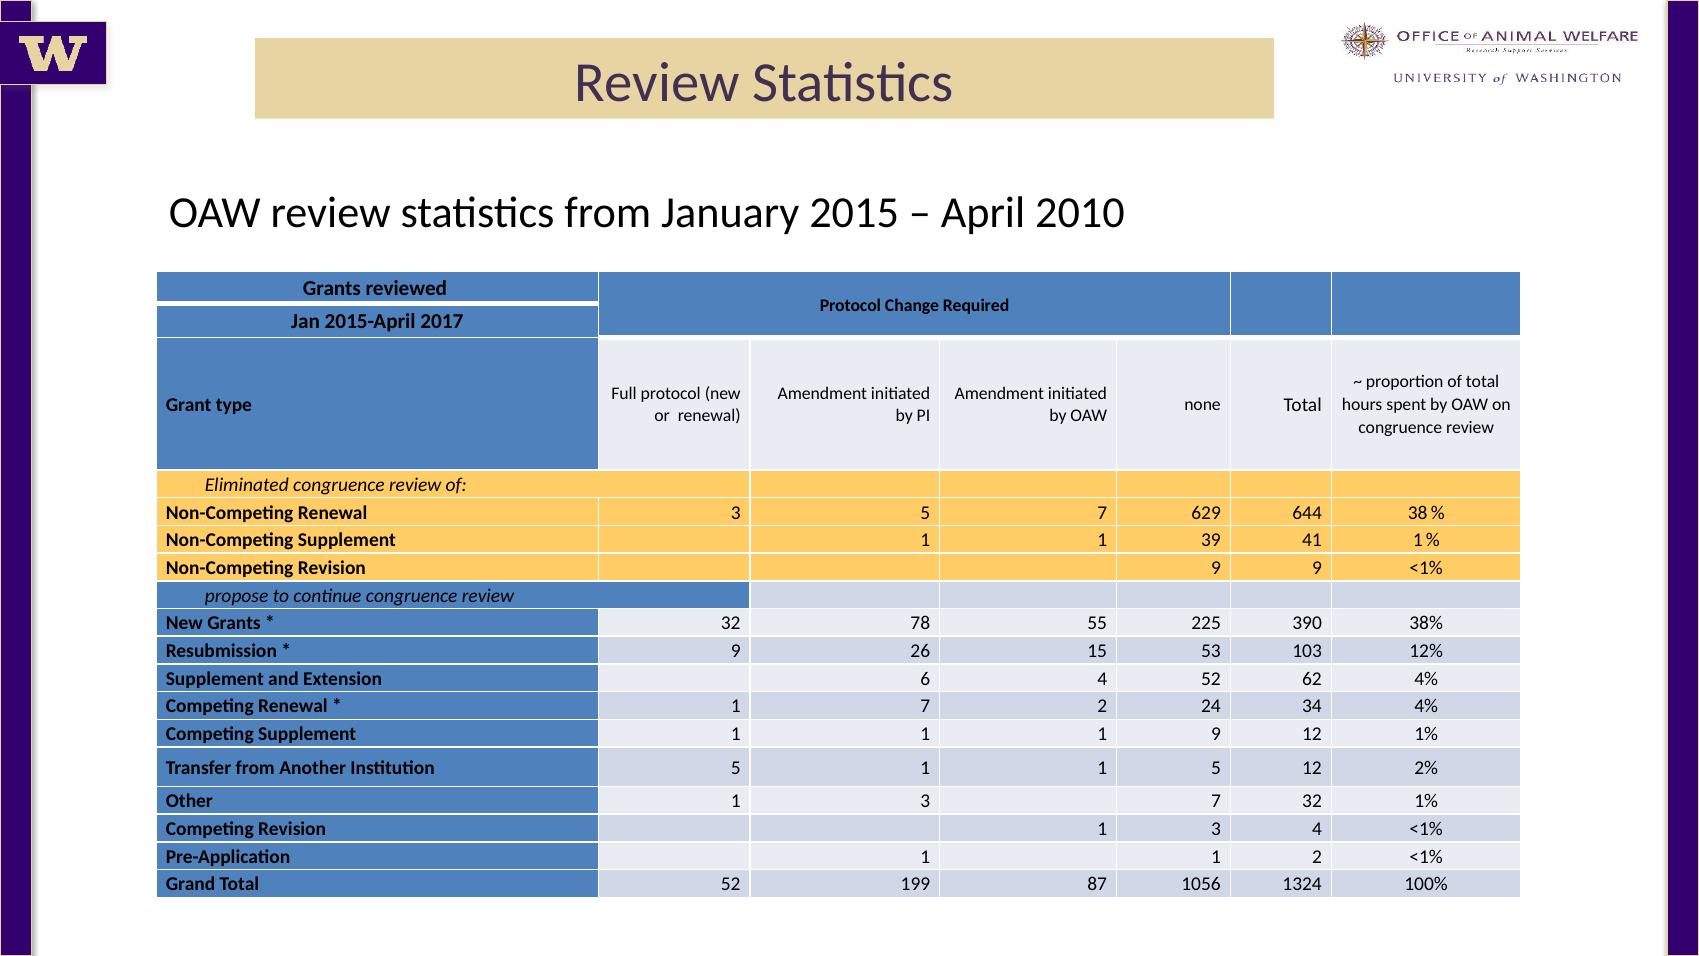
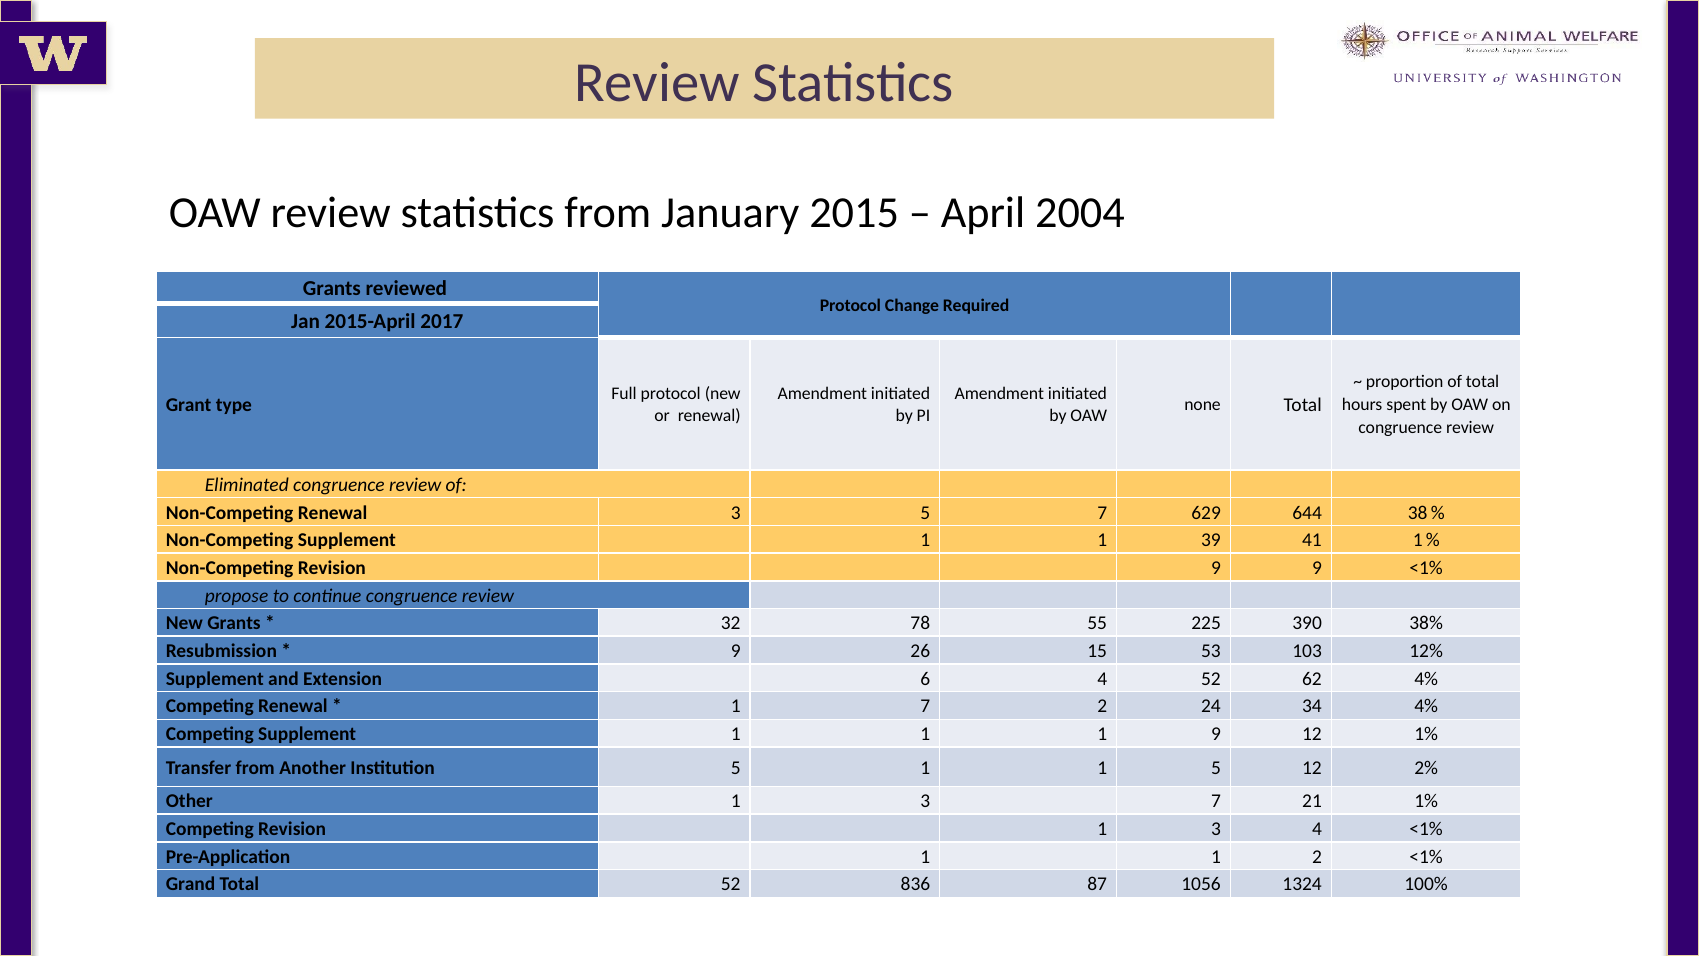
2010: 2010 -> 2004
7 32: 32 -> 21
199: 199 -> 836
